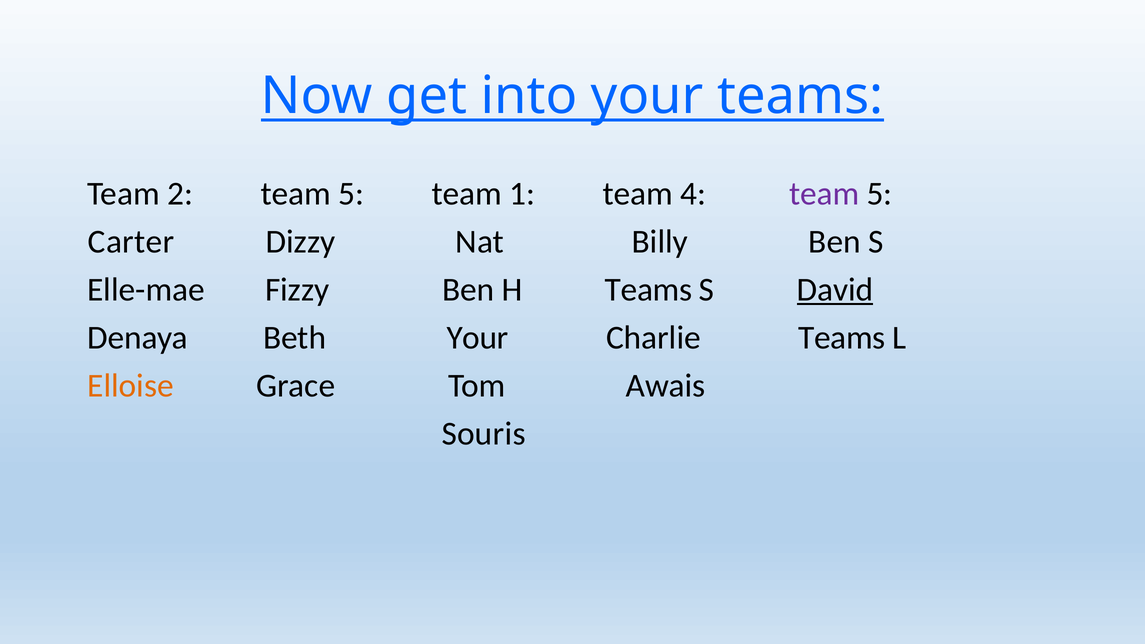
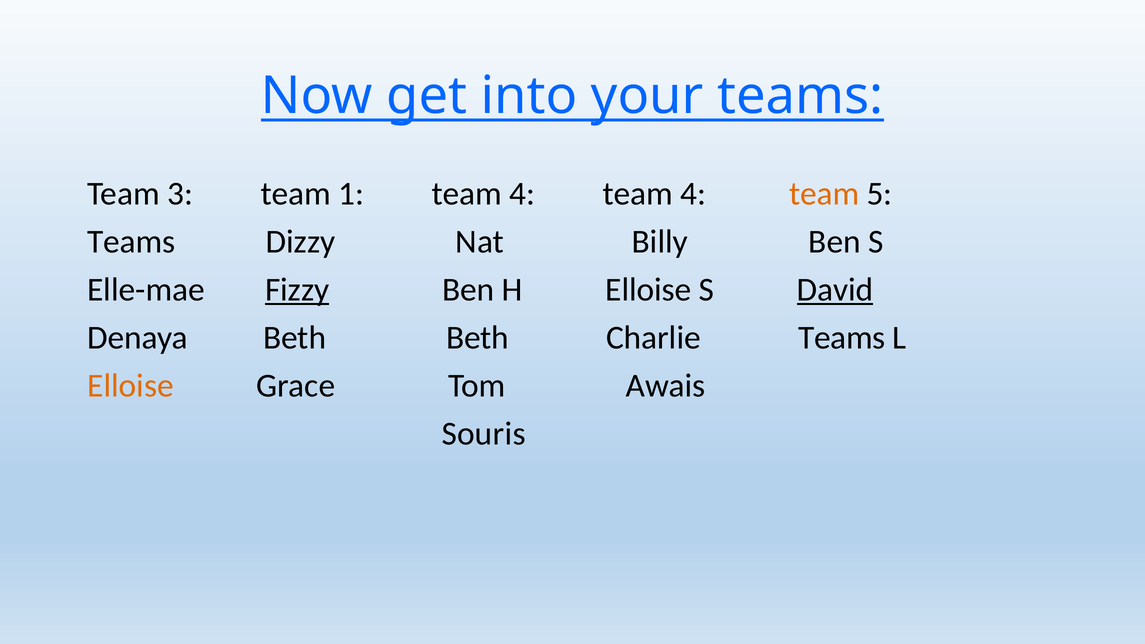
2: 2 -> 3
5 at (351, 194): 5 -> 1
1 at (522, 194): 1 -> 4
team at (824, 194) colour: purple -> orange
Carter at (131, 242): Carter -> Teams
Fizzy underline: none -> present
H Teams: Teams -> Elloise
Beth Your: Your -> Beth
